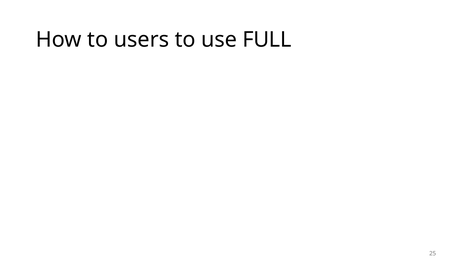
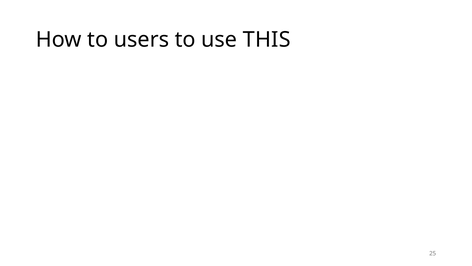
FULL: FULL -> THIS
